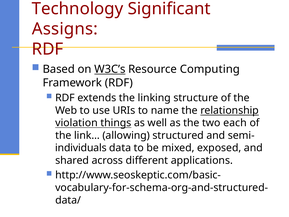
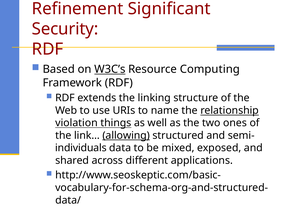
Technology: Technology -> Refinement
Assigns: Assigns -> Security
each: each -> ones
allowing underline: none -> present
